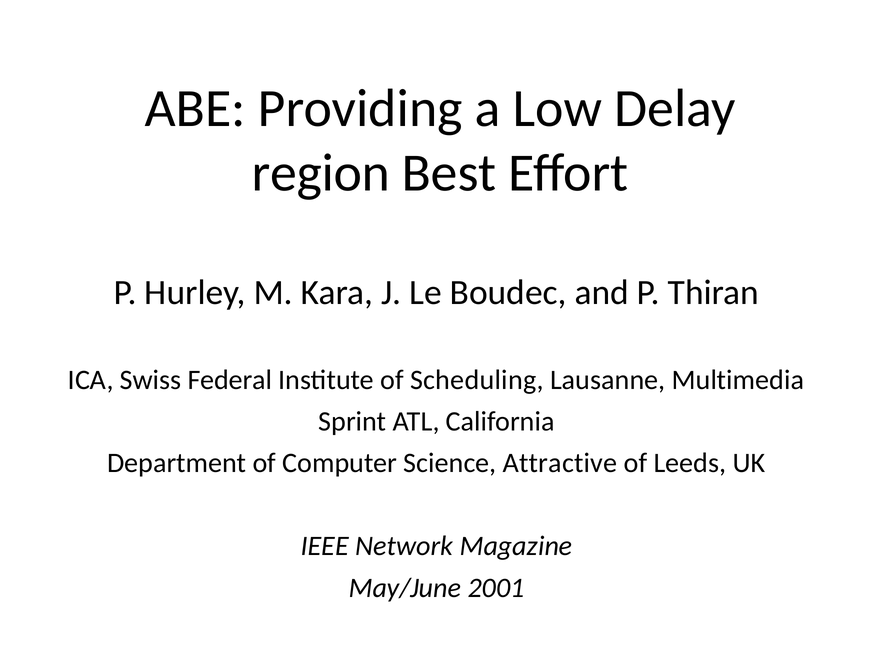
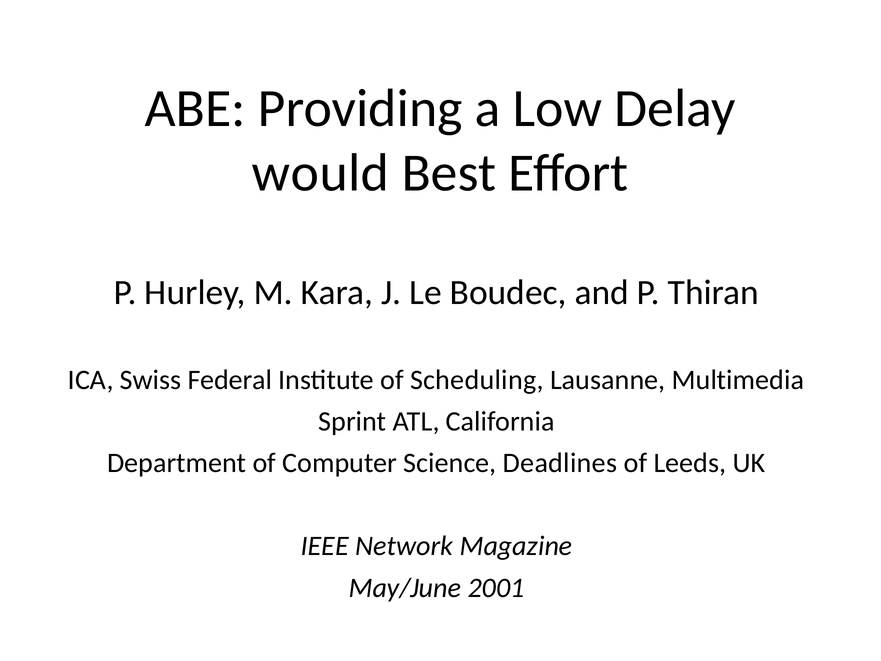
region: region -> would
Attractive: Attractive -> Deadlines
